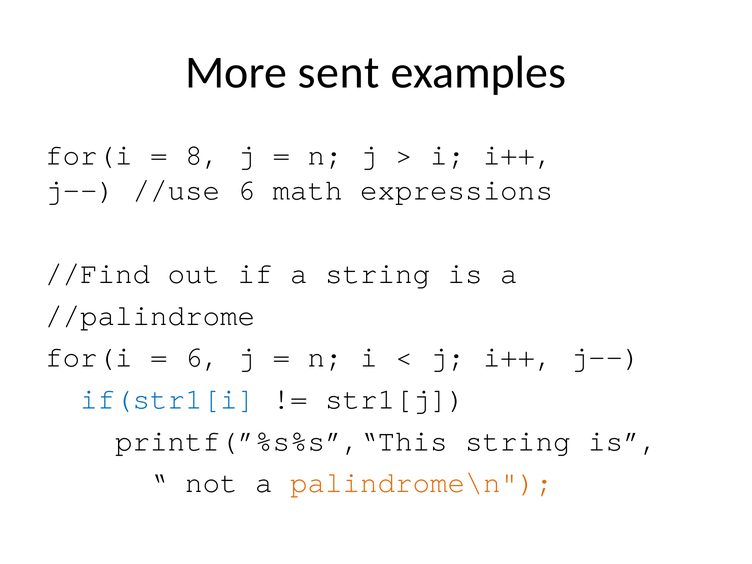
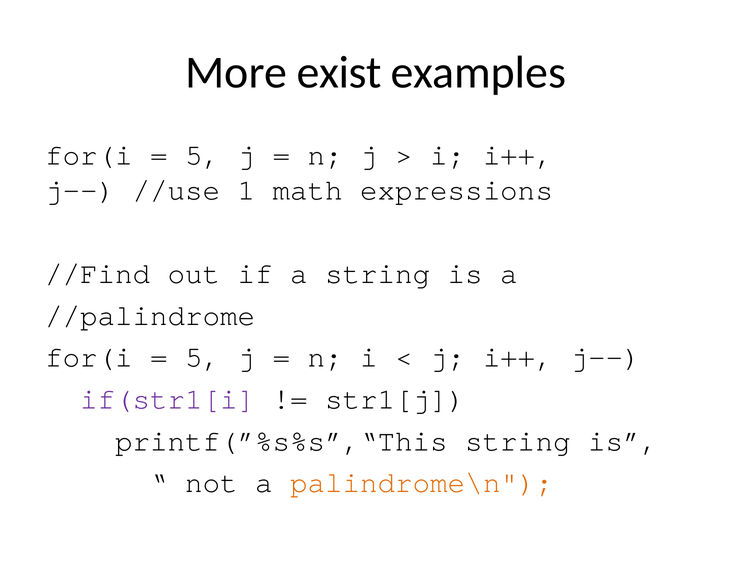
sent: sent -> exist
8 at (203, 155): 8 -> 5
//use 6: 6 -> 1
6 at (203, 357): 6 -> 5
if(str1[i colour: blue -> purple
